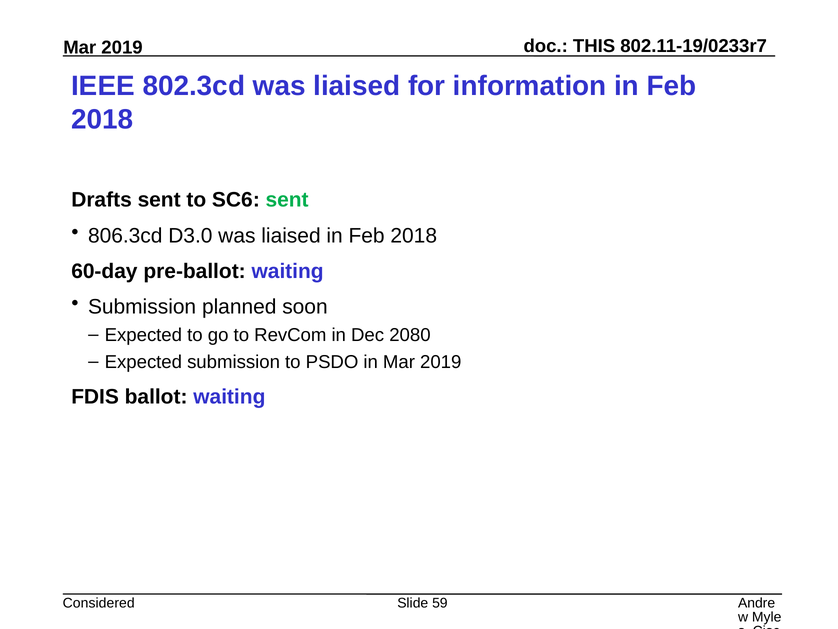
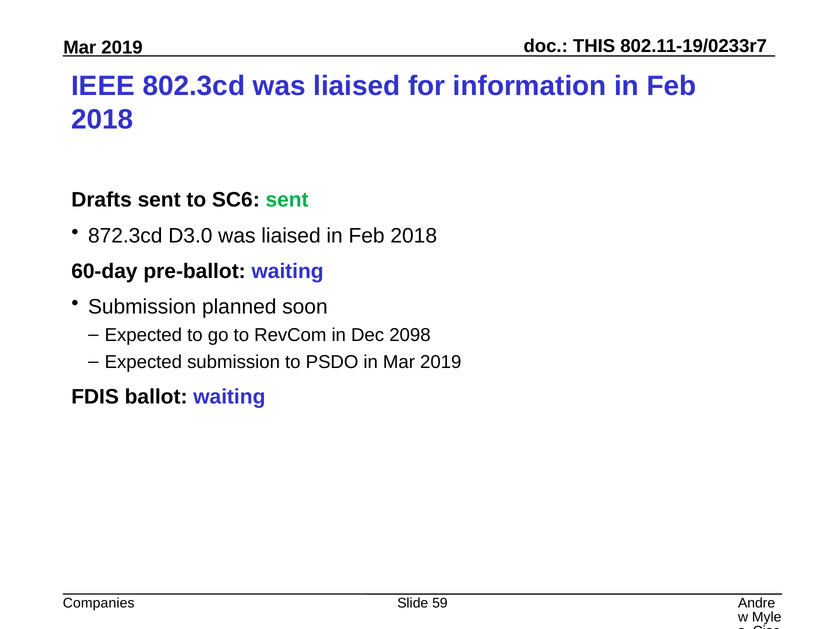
806.3cd: 806.3cd -> 872.3cd
2080: 2080 -> 2098
Considered: Considered -> Companies
